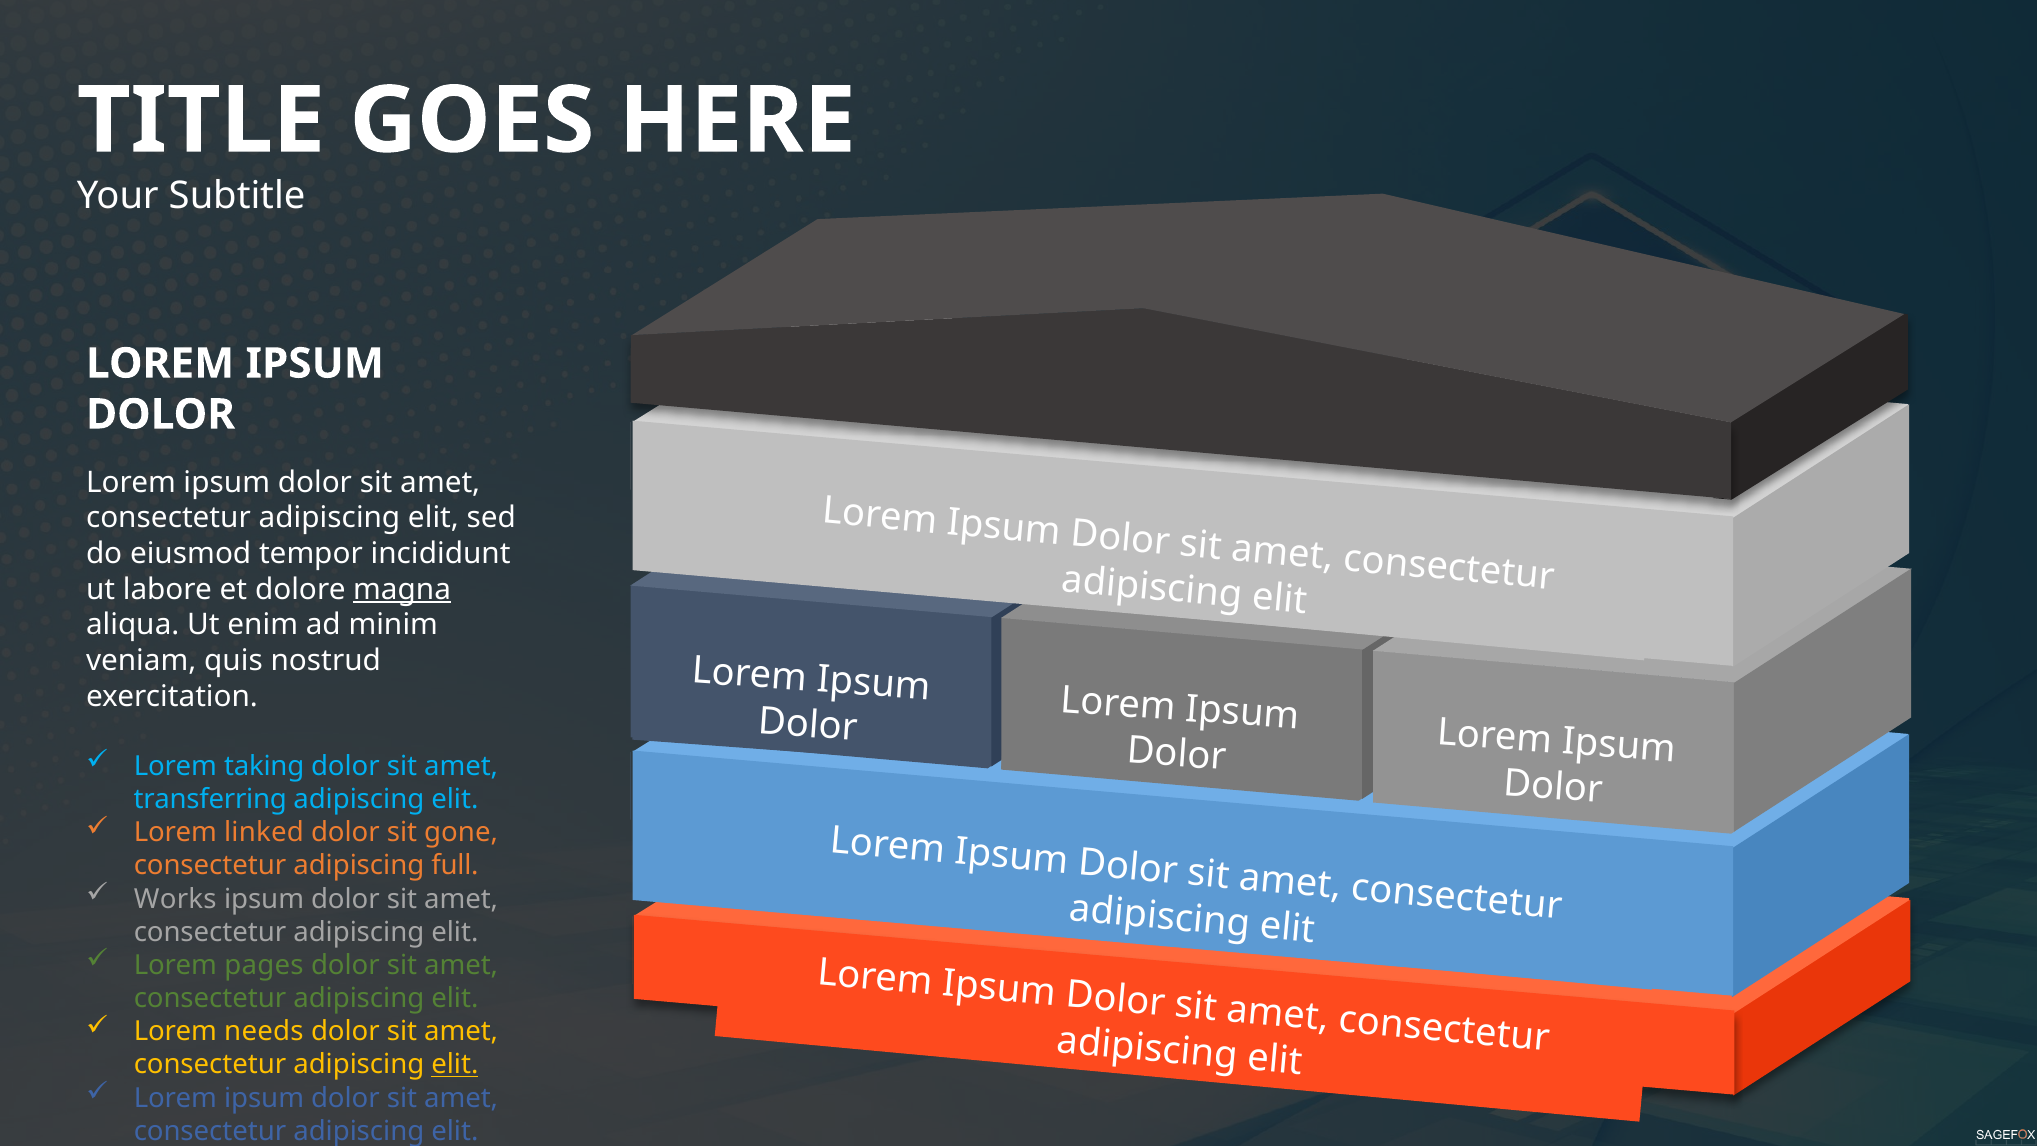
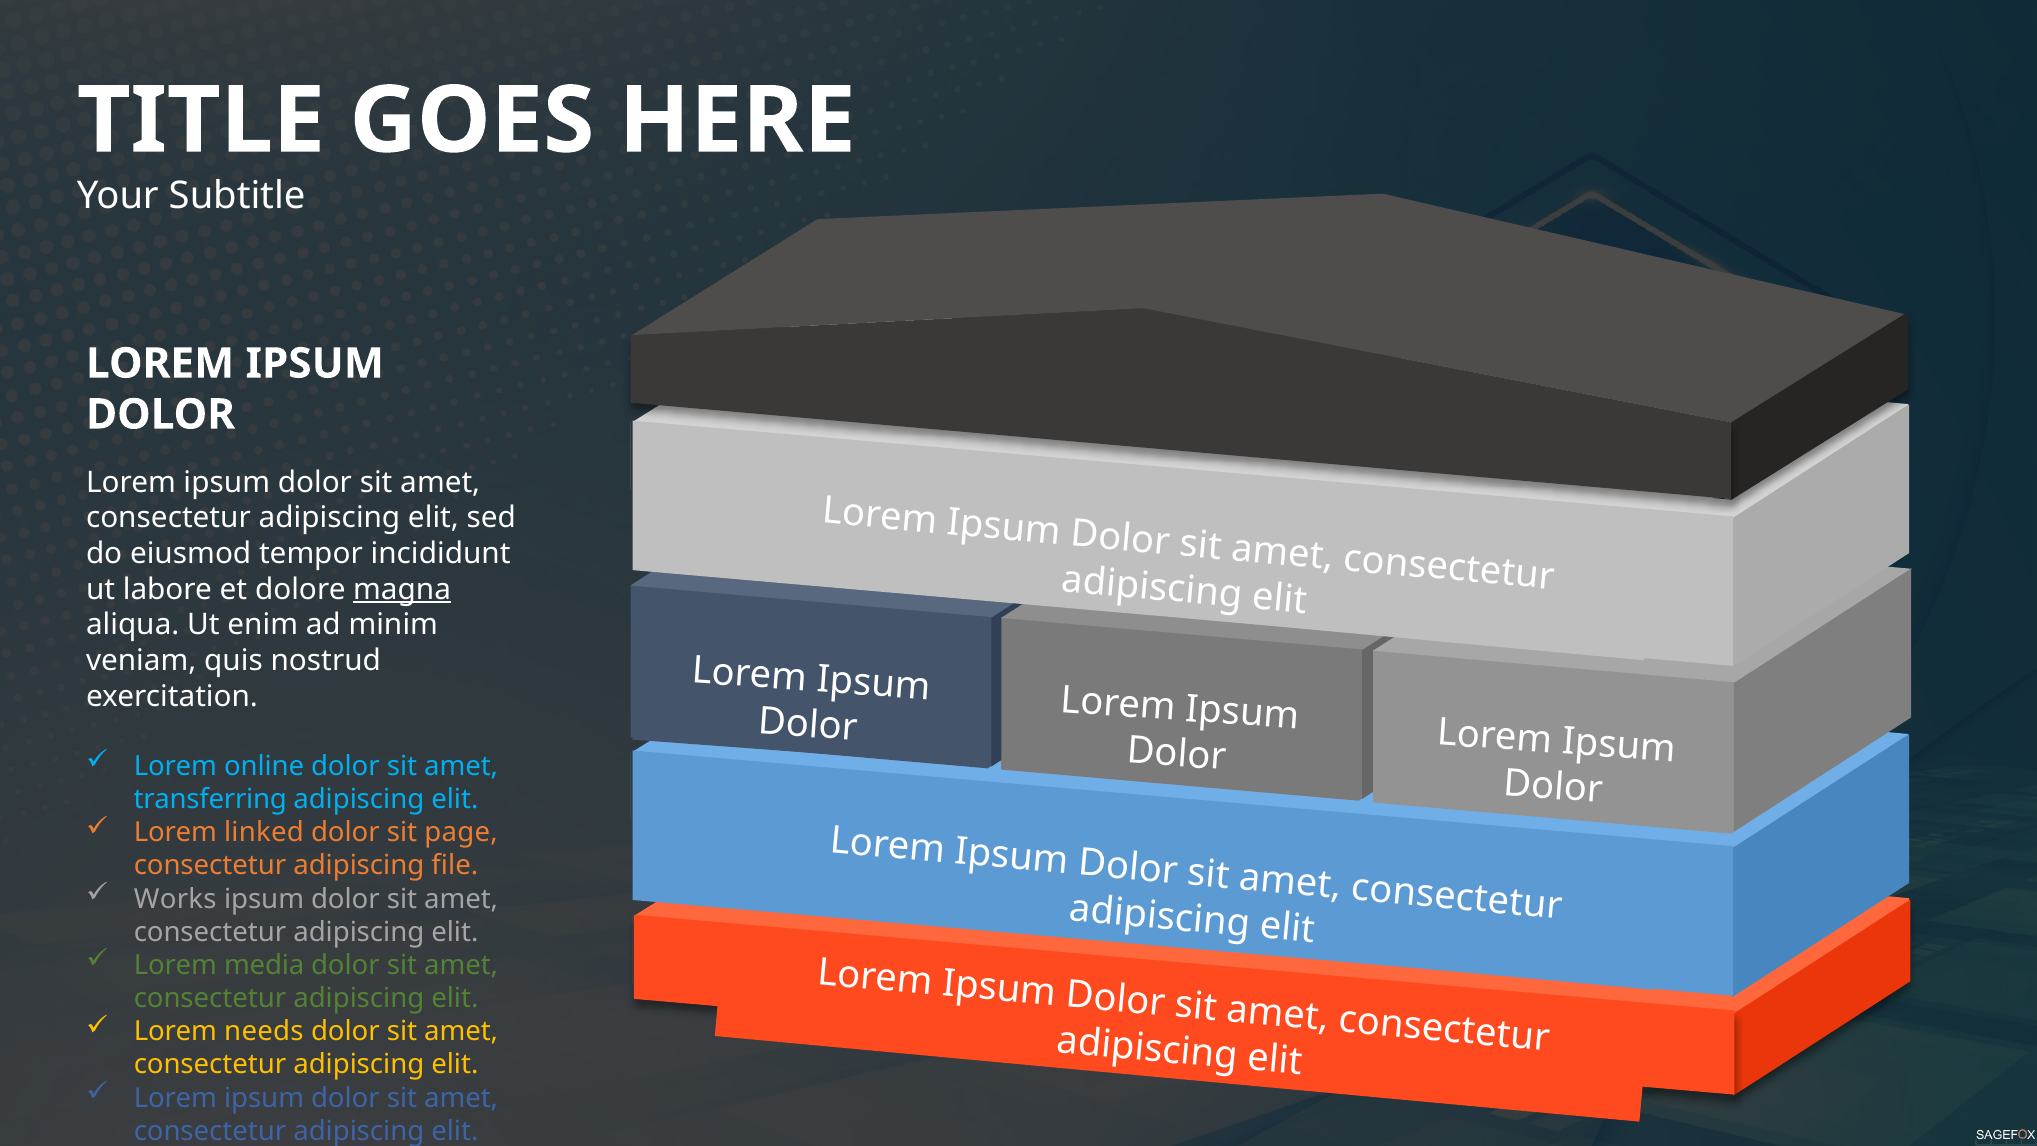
taking: taking -> online
gone: gone -> page
full: full -> file
pages: pages -> media
elit at (455, 1065) underline: present -> none
